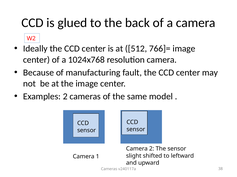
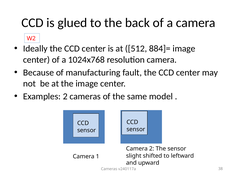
766]=: 766]= -> 884]=
